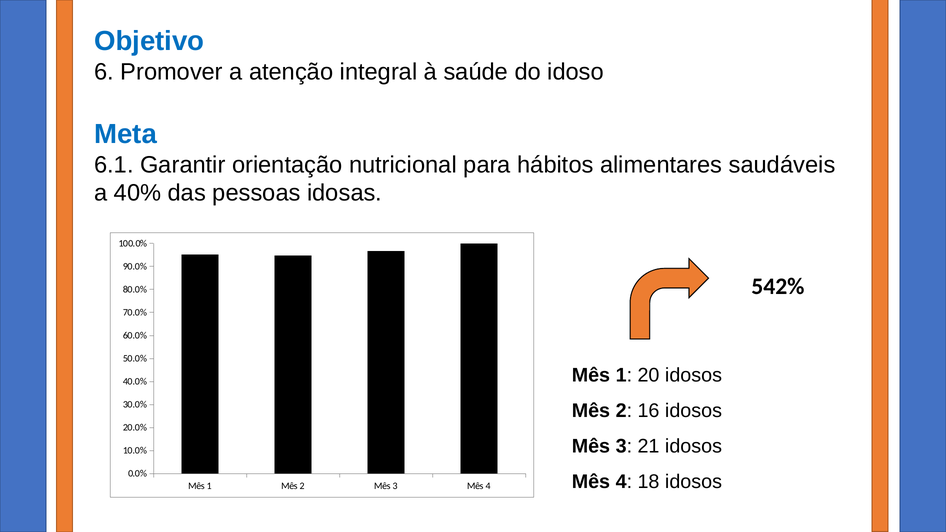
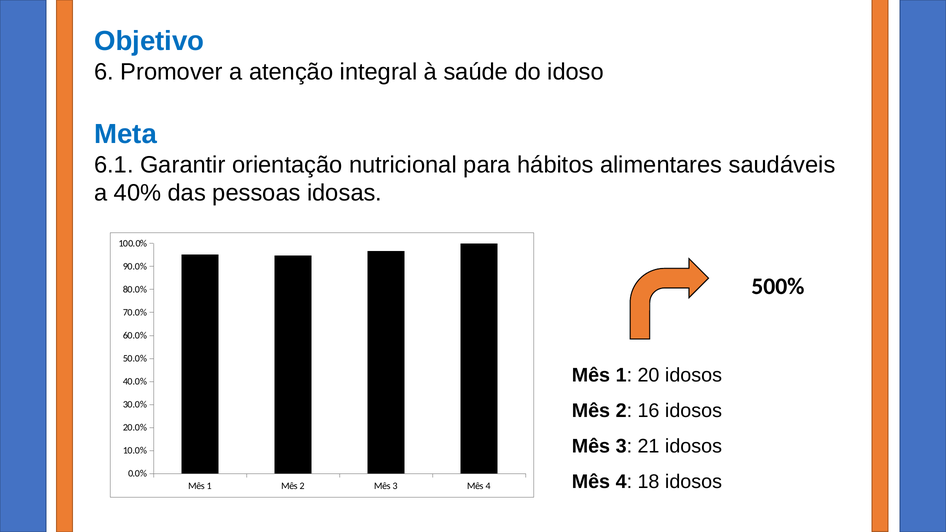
542%: 542% -> 500%
